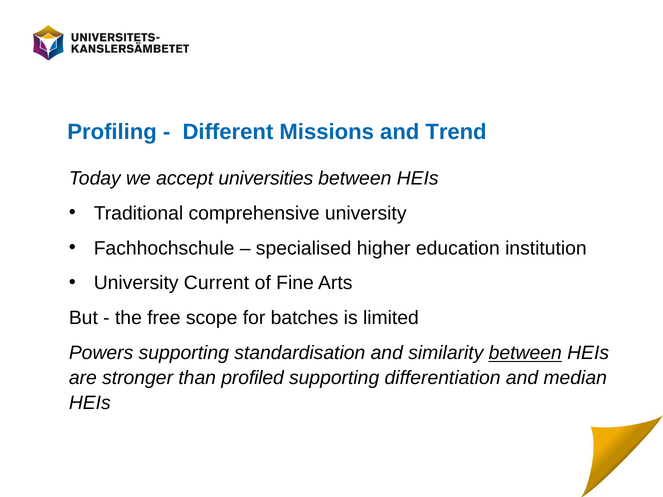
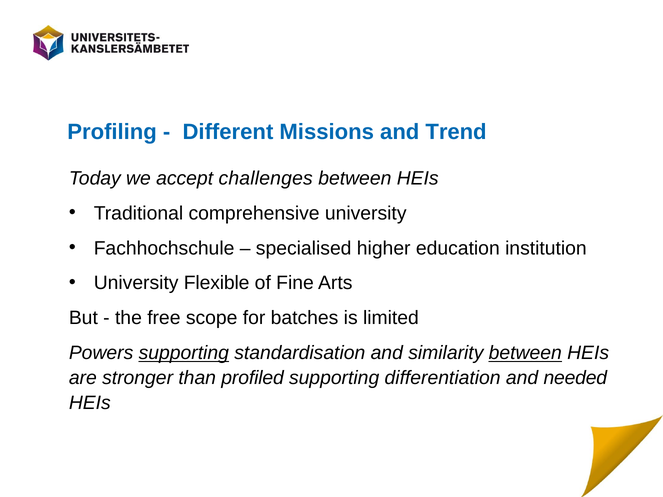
universities: universities -> challenges
Current: Current -> Flexible
supporting at (184, 353) underline: none -> present
median: median -> needed
